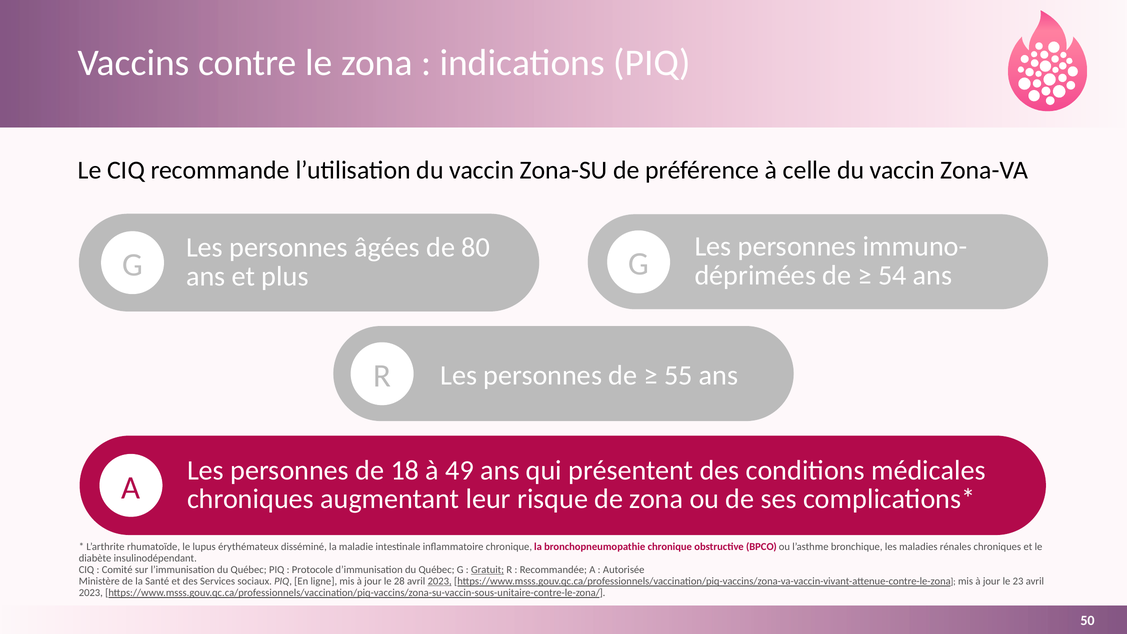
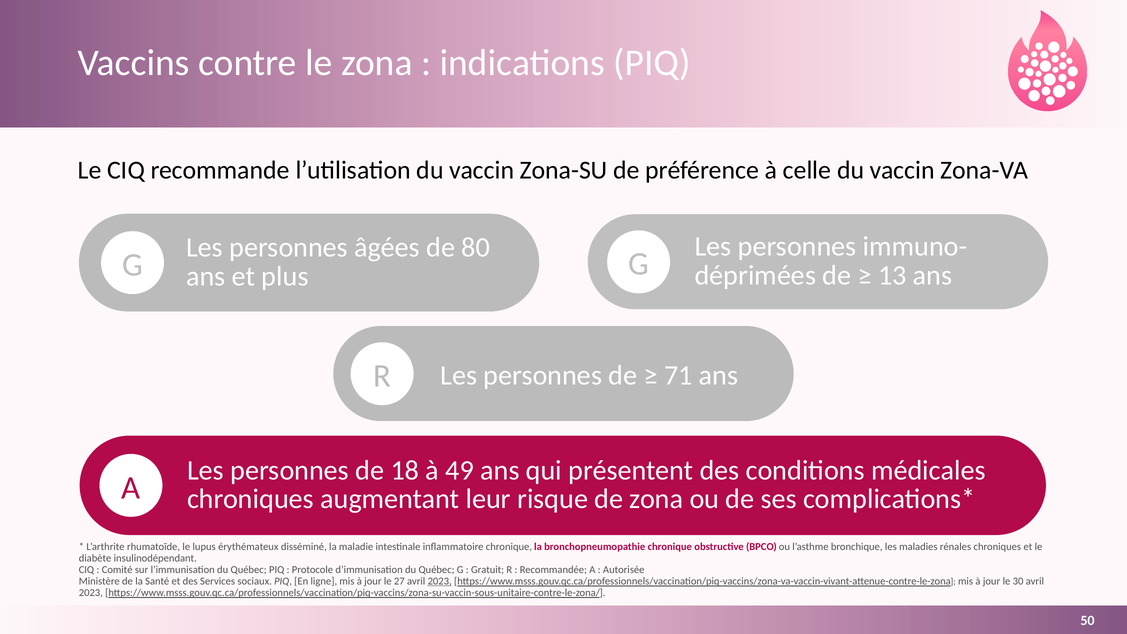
54: 54 -> 13
55: 55 -> 71
Gratuit underline: present -> none
28: 28 -> 27
23: 23 -> 30
